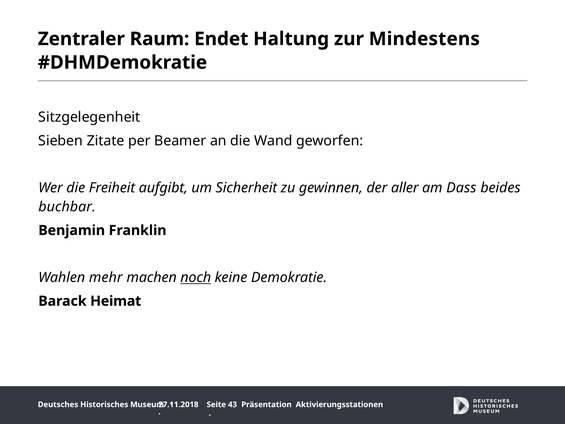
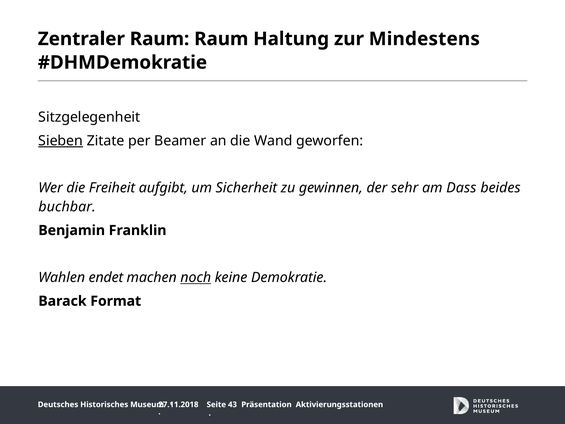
Raum Endet: Endet -> Raum
Sieben underline: none -> present
aller: aller -> sehr
mehr: mehr -> endet
Heimat: Heimat -> Format
